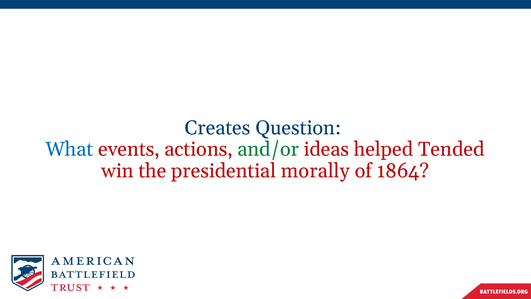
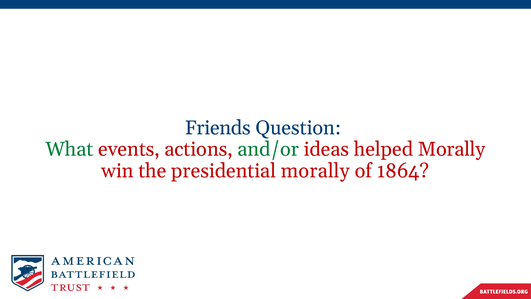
Creates: Creates -> Friends
What colour: blue -> green
helped Tended: Tended -> Morally
